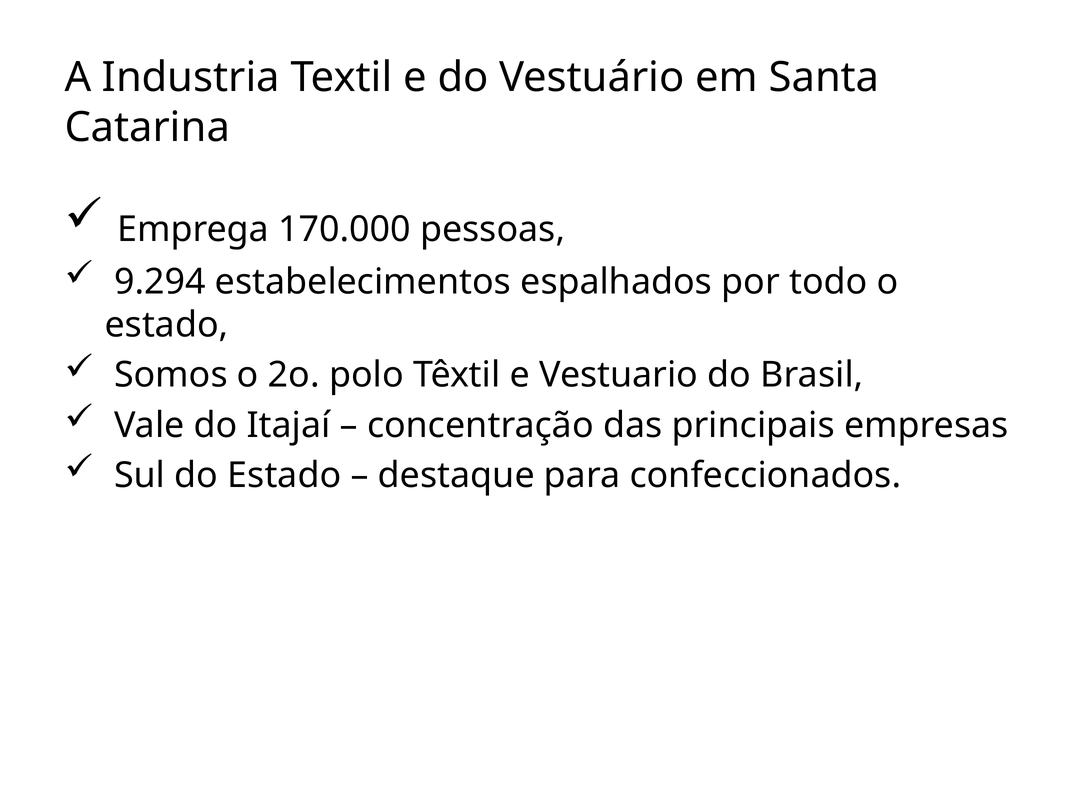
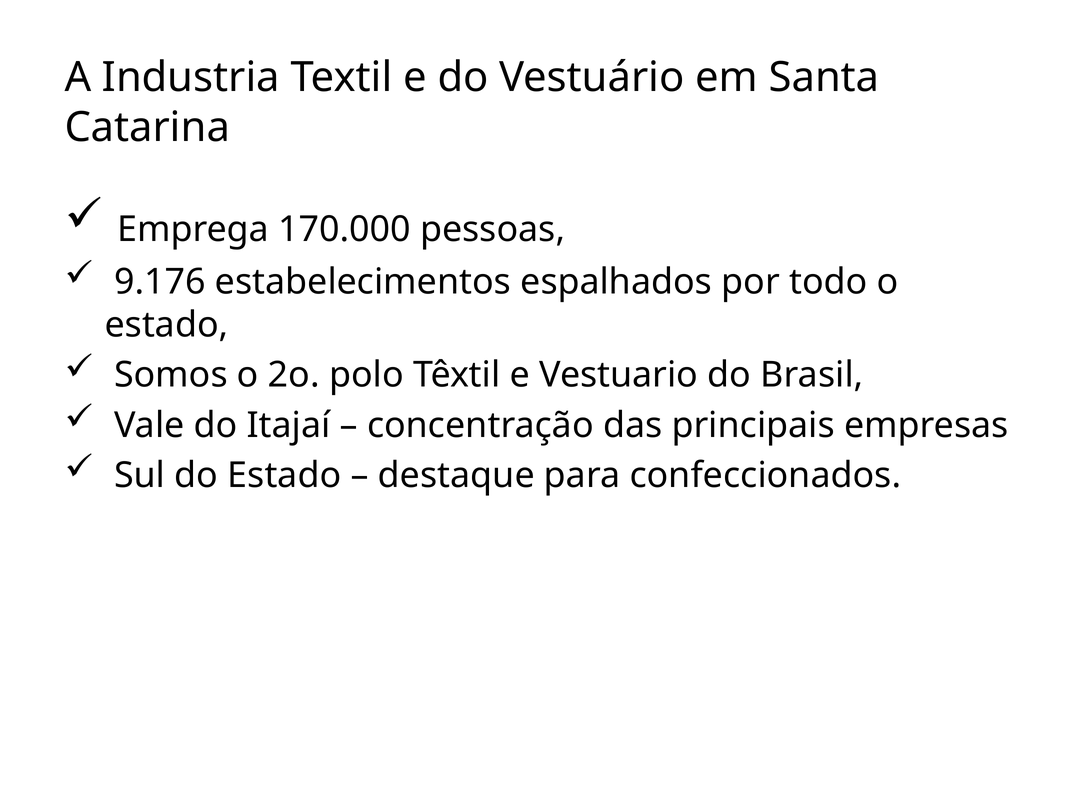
9.294: 9.294 -> 9.176
